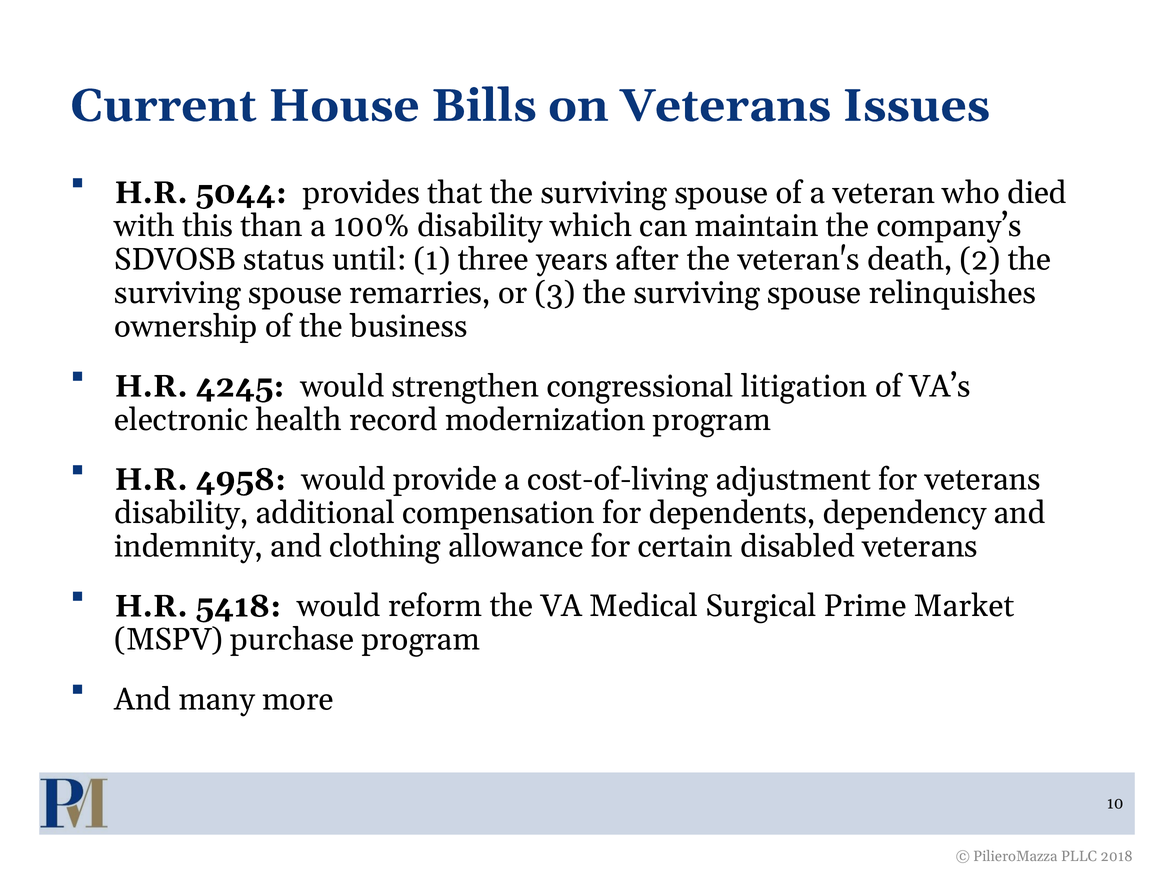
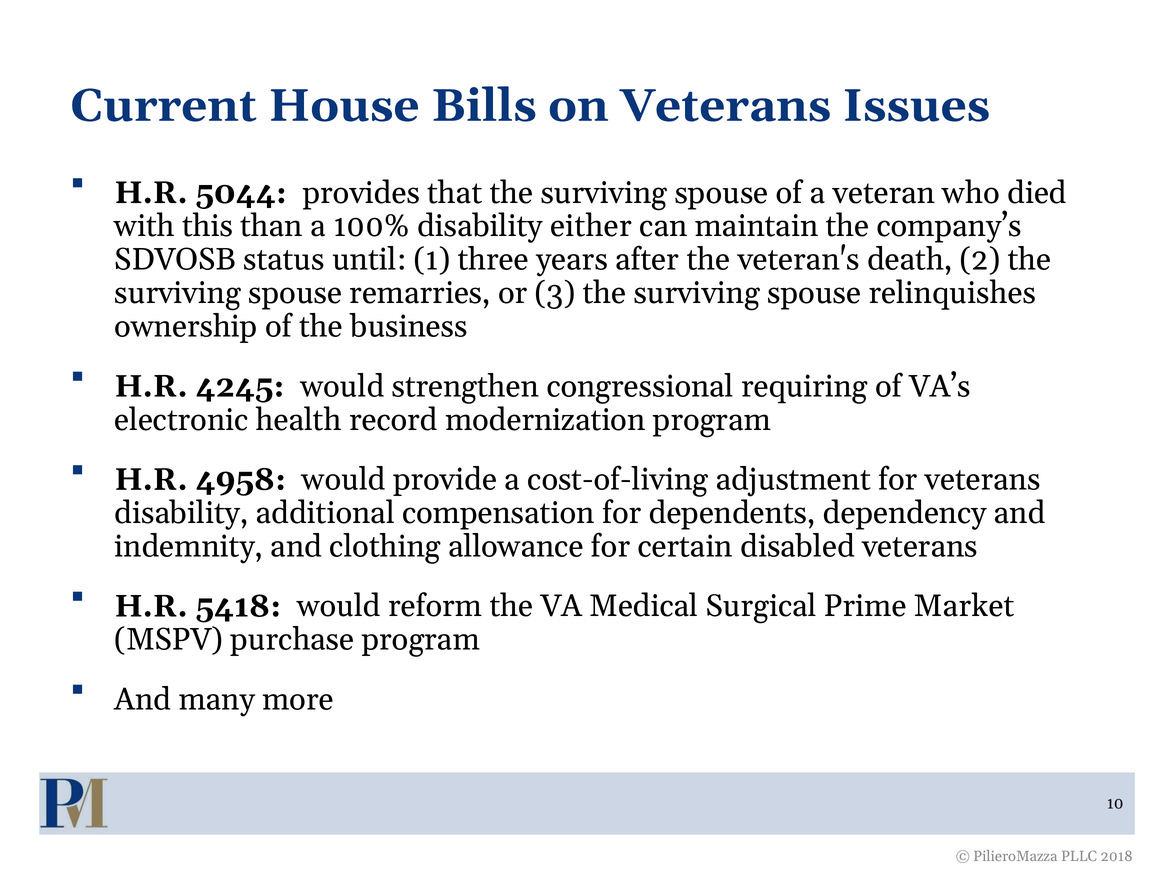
which: which -> either
litigation: litigation -> requiring
